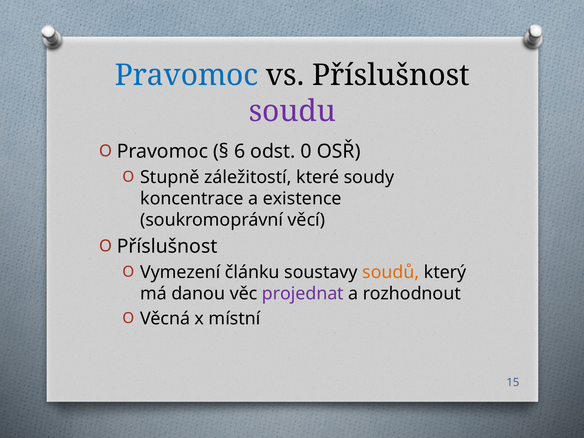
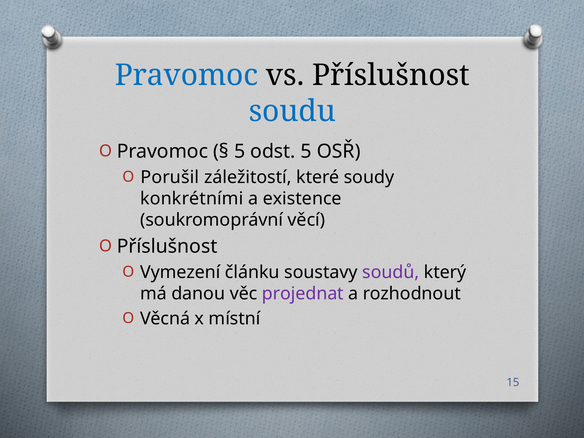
soudu colour: purple -> blue
6 at (240, 151): 6 -> 5
odst 0: 0 -> 5
Stupně: Stupně -> Porušil
koncentrace: koncentrace -> konkrétními
soudů colour: orange -> purple
